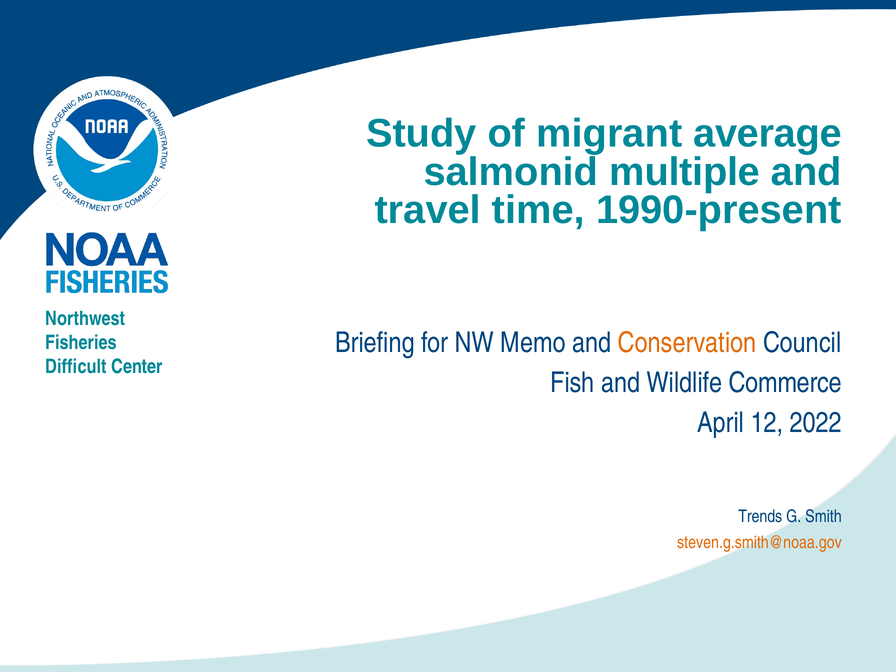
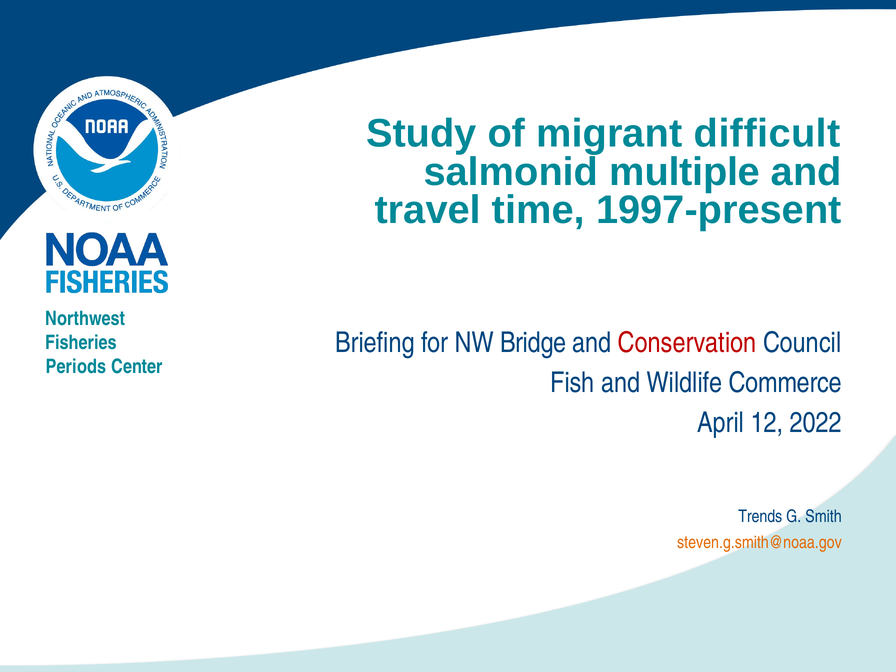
average: average -> difficult
1990-present: 1990-present -> 1997-present
Memo: Memo -> Bridge
Conservation colour: orange -> red
Difficult: Difficult -> Periods
